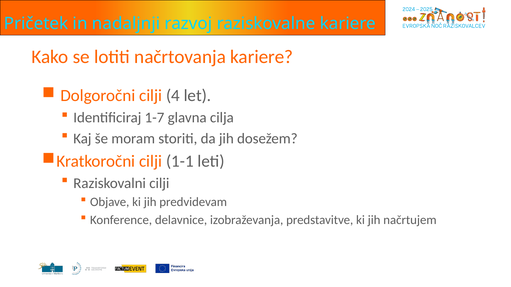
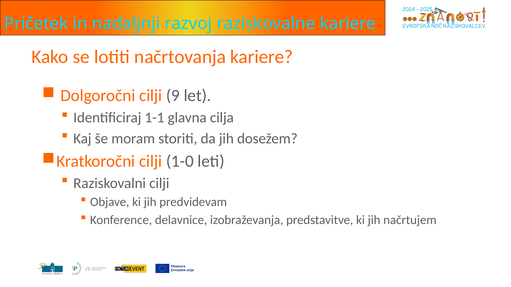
4: 4 -> 9
1-7: 1-7 -> 1-1
1-1: 1-1 -> 1-0
